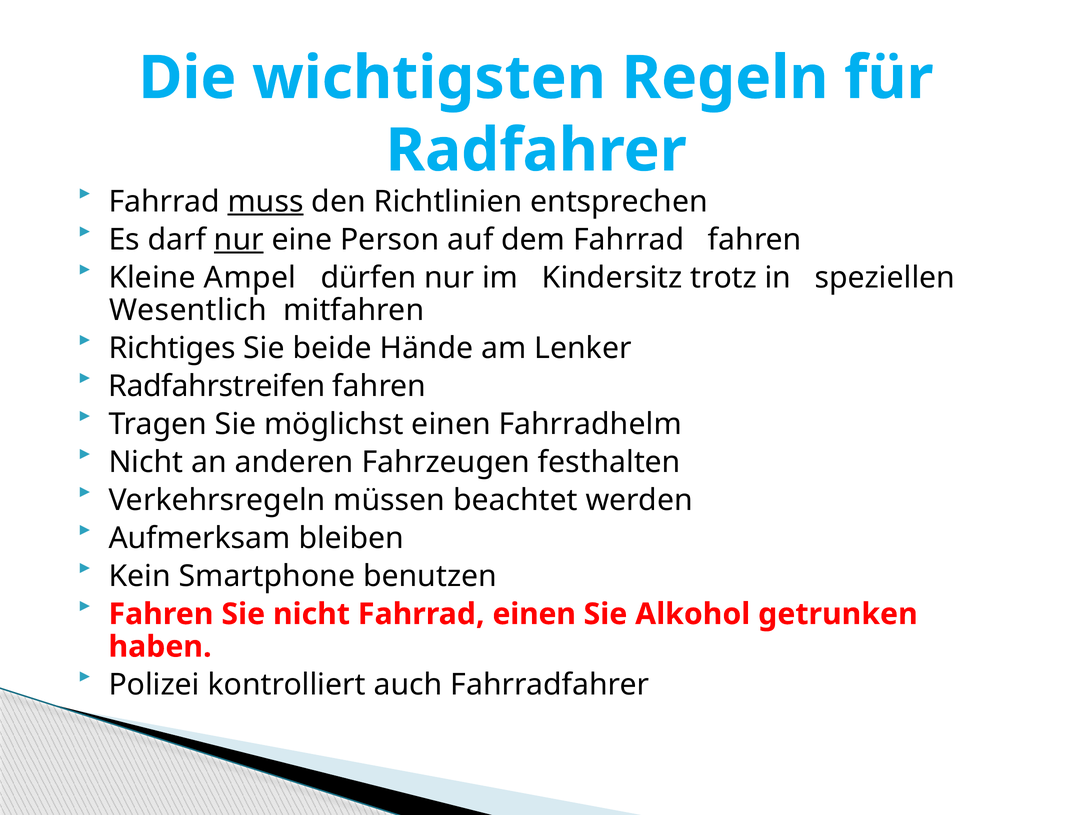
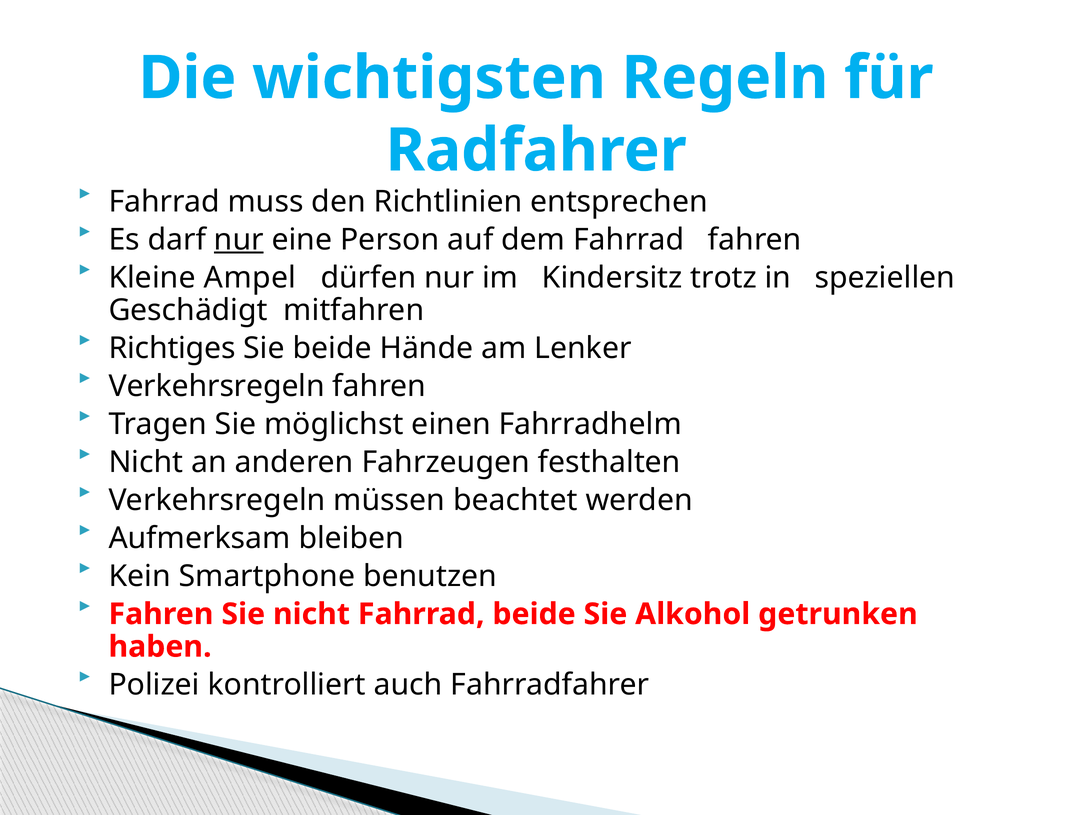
muss underline: present -> none
Wesentlich: Wesentlich -> Geschädigt
Radfahrstreifen at (217, 386): Radfahrstreifen -> Verkehrsregeln
Fahrrad einen: einen -> beide
